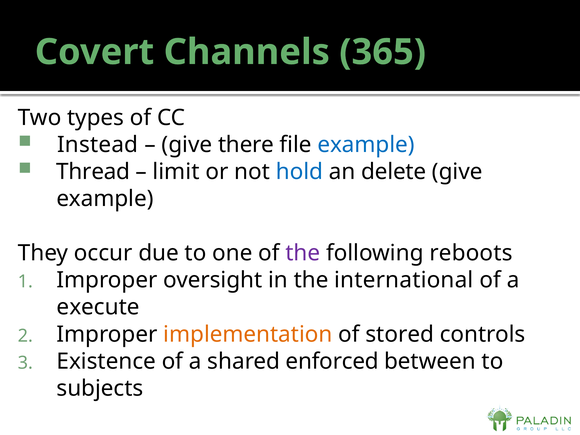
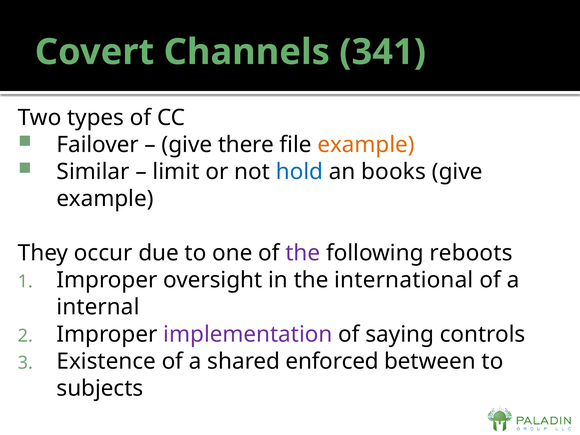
365: 365 -> 341
Instead: Instead -> Failover
example at (366, 145) colour: blue -> orange
Thread: Thread -> Similar
delete: delete -> books
execute: execute -> internal
implementation colour: orange -> purple
stored: stored -> saying
